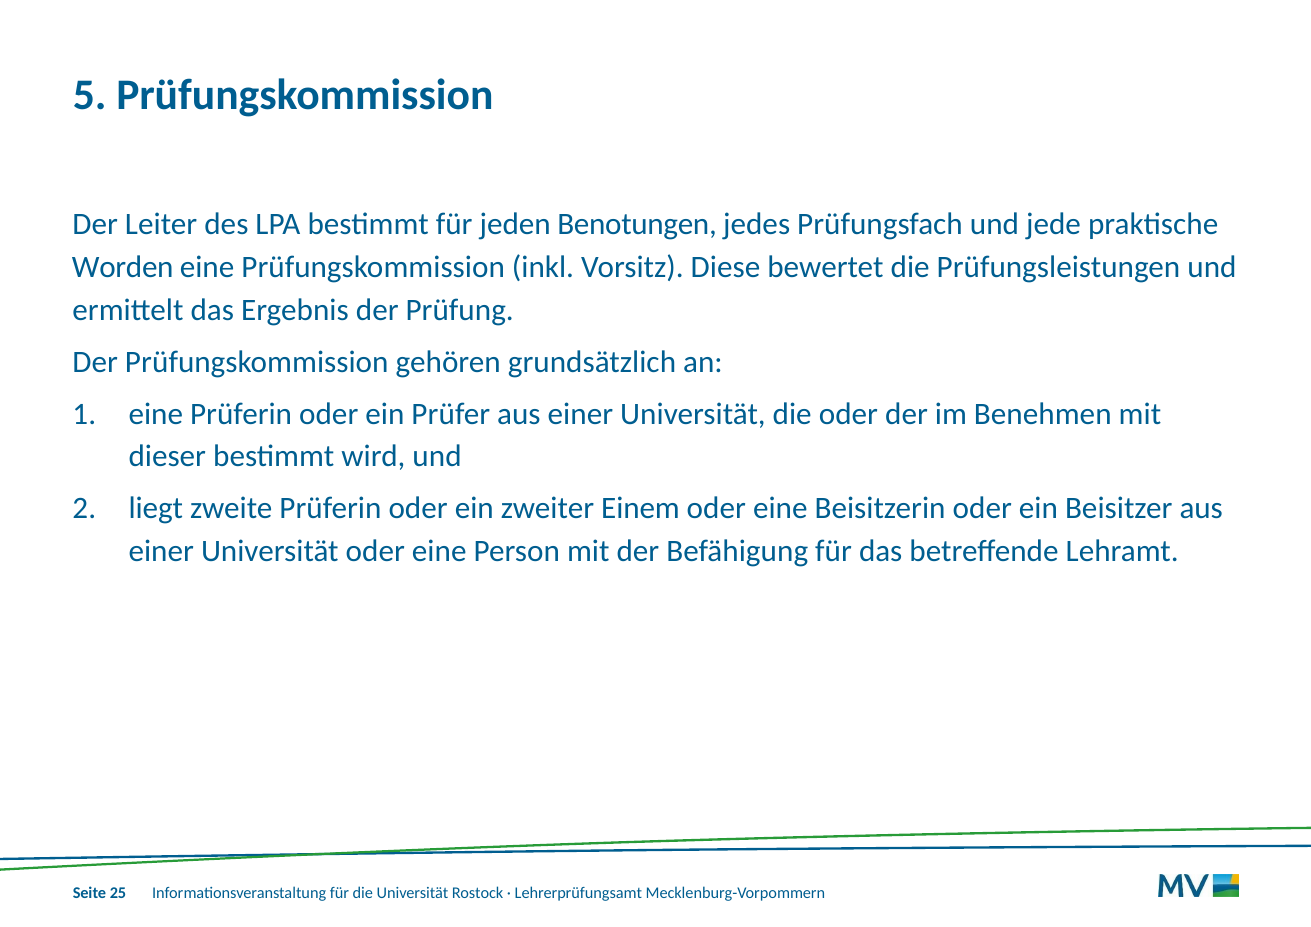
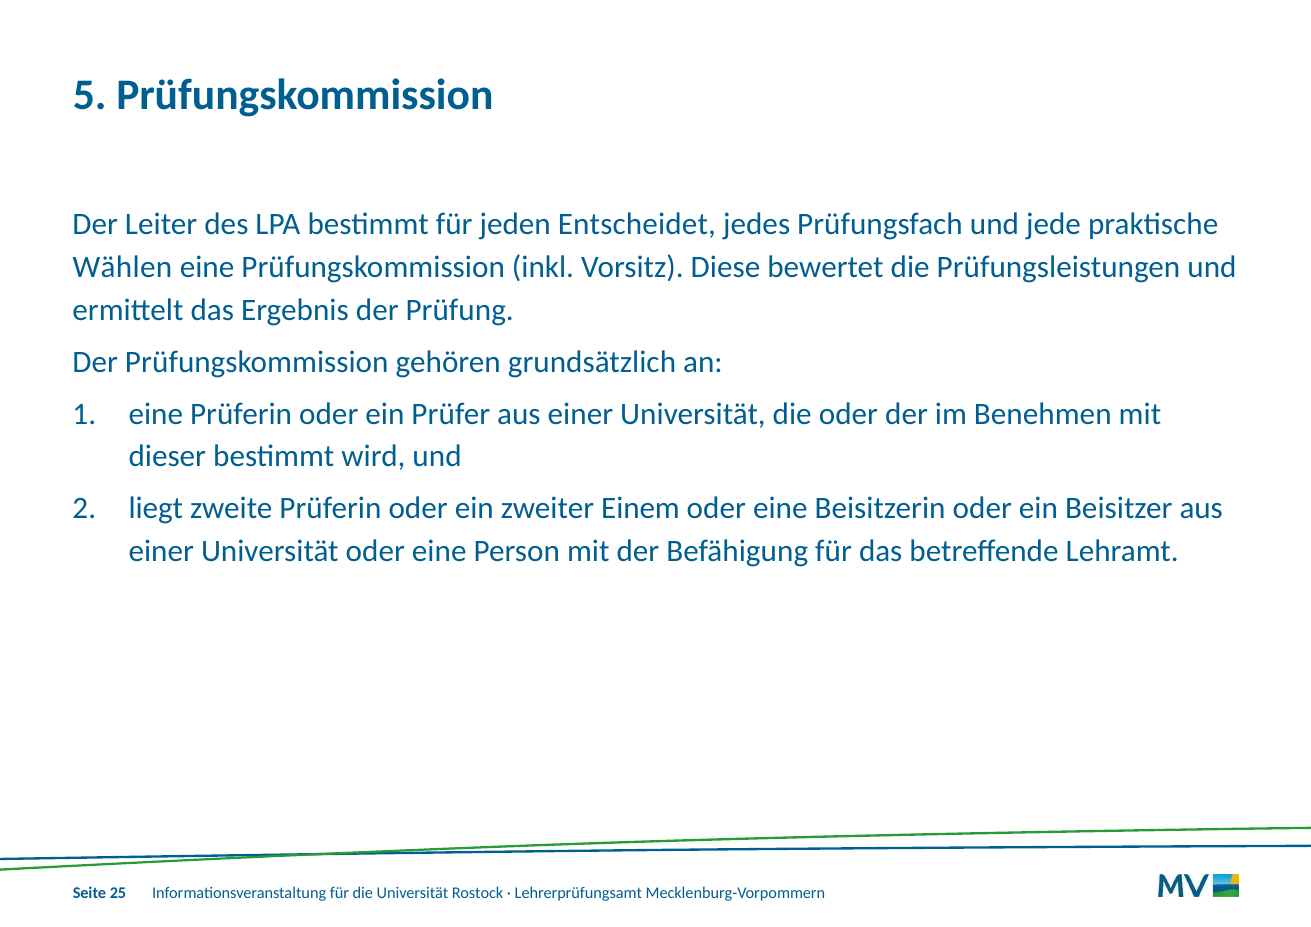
Benotungen: Benotungen -> Entscheidet
Worden: Worden -> Wählen
